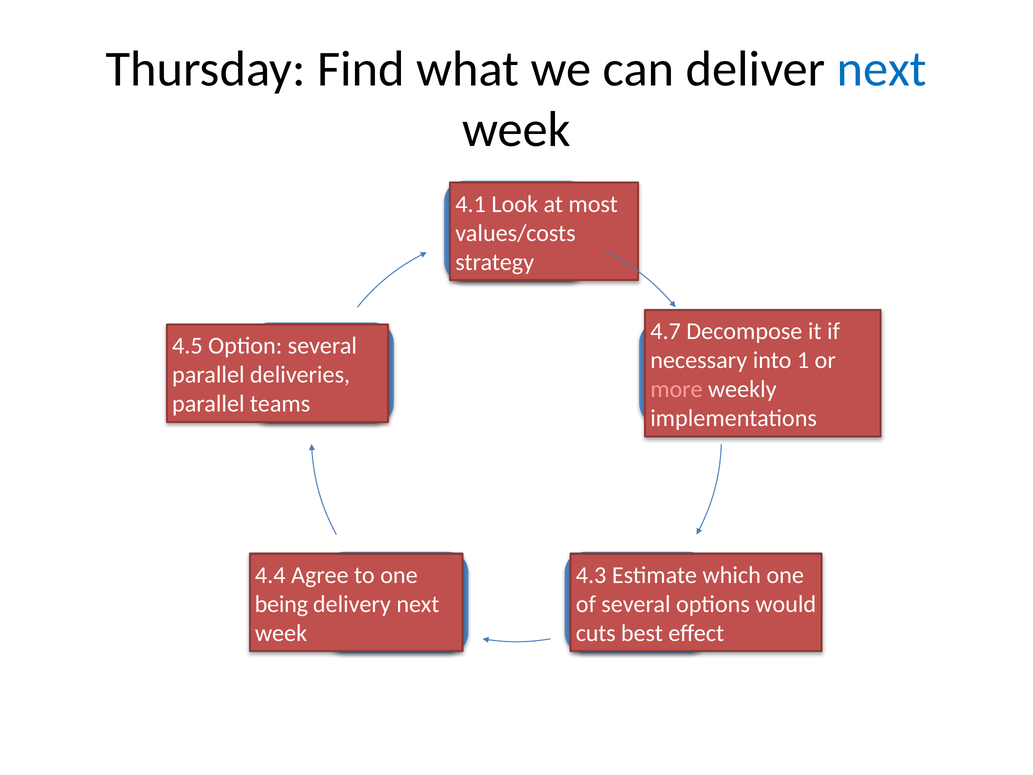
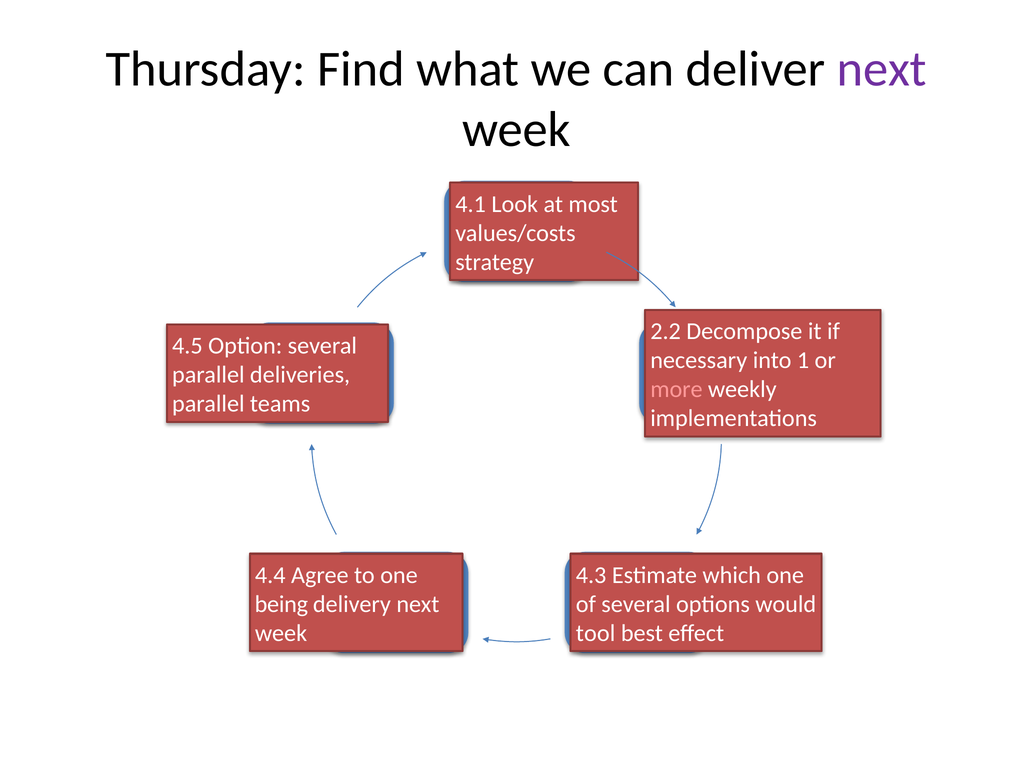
next at (882, 69) colour: blue -> purple
4.7: 4.7 -> 2.2
cuts: cuts -> tool
